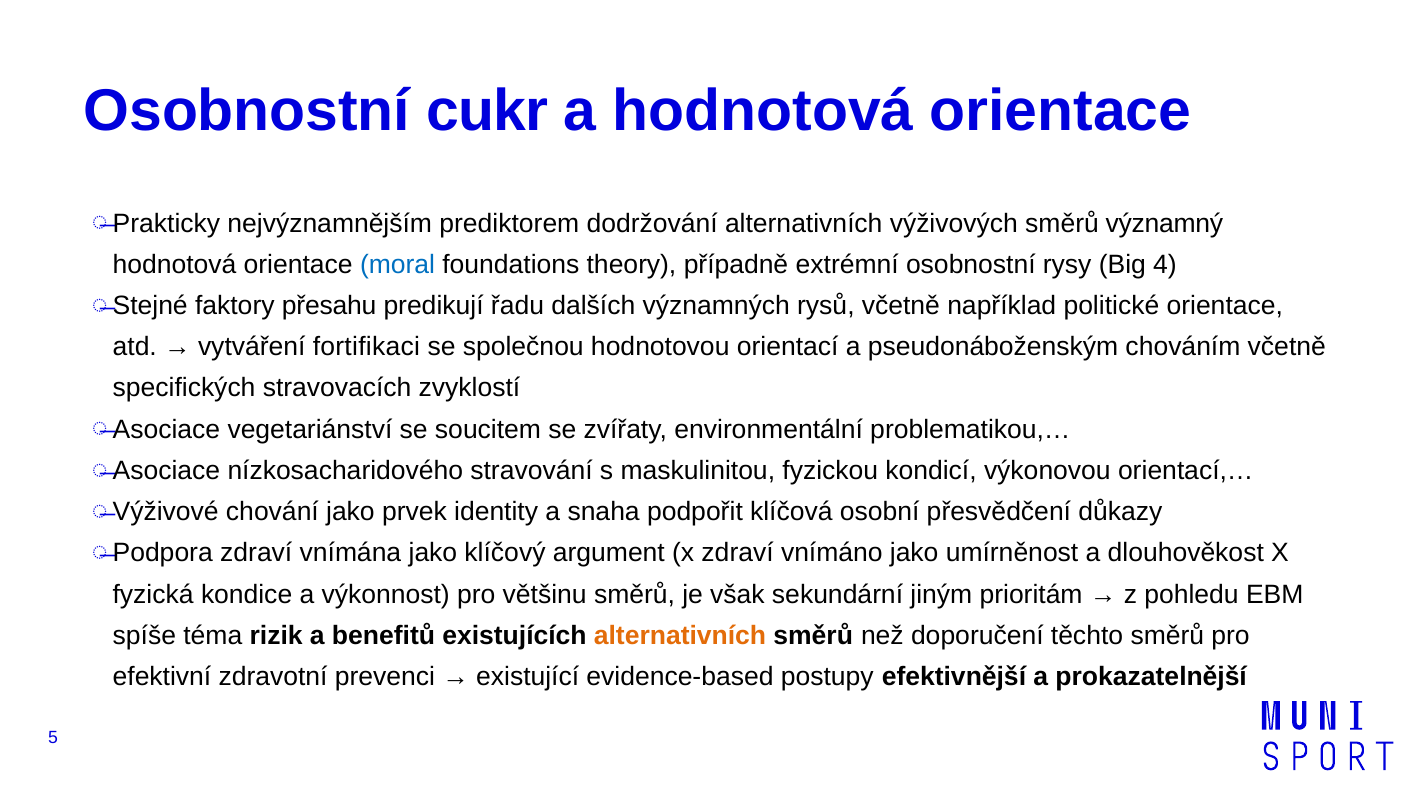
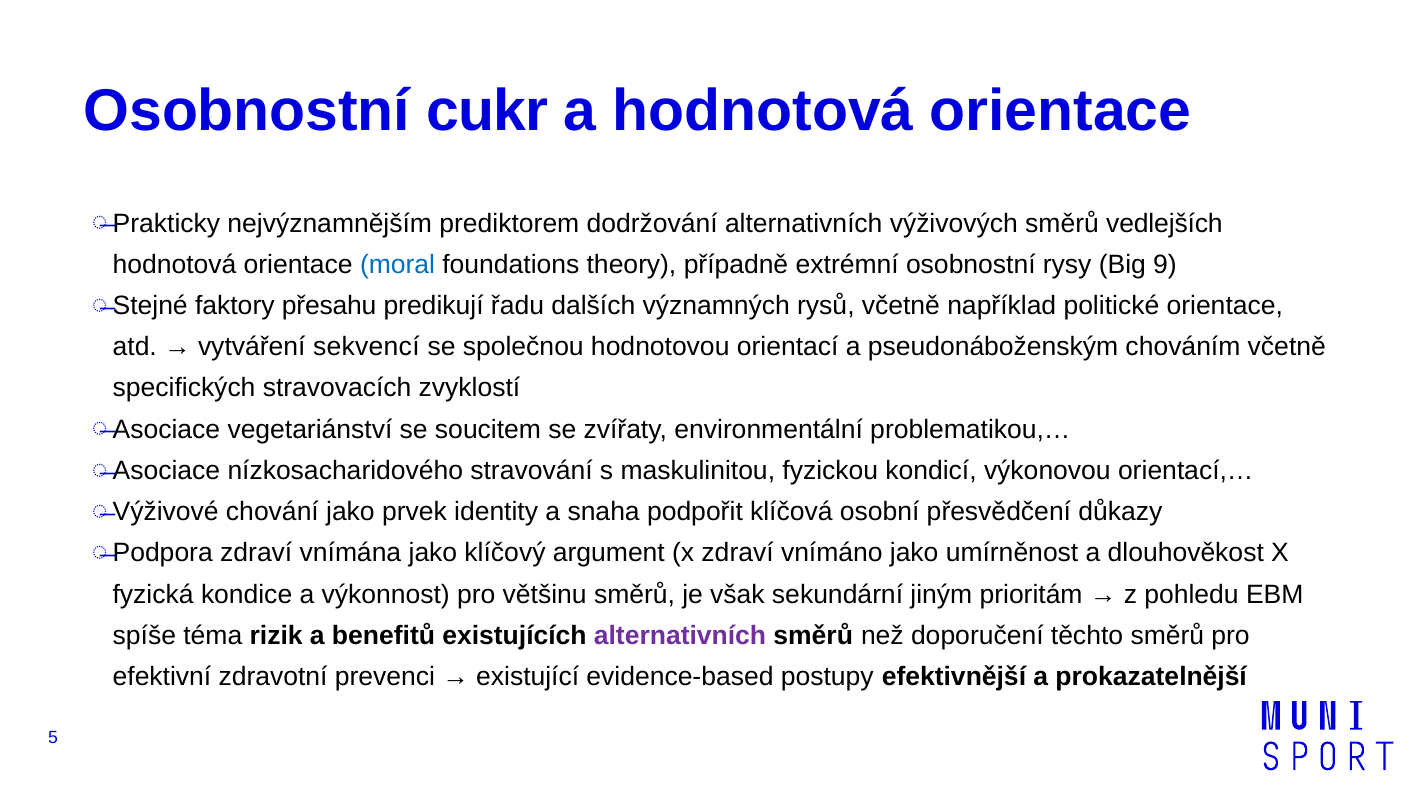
významný: významný -> vedlejších
4: 4 -> 9
fortifikaci: fortifikaci -> sekvencí
alternativních at (680, 636) colour: orange -> purple
